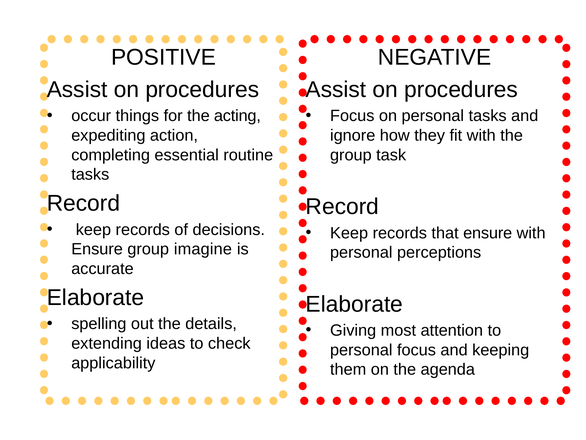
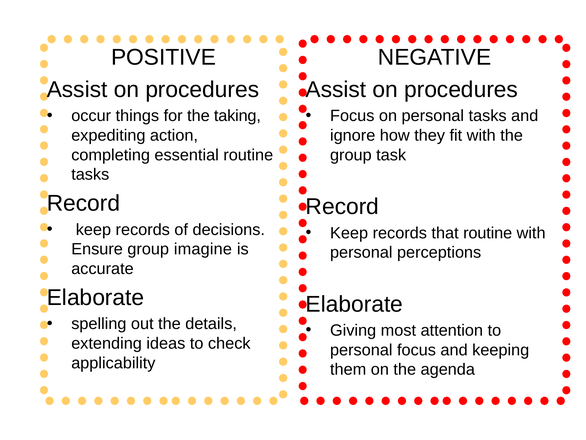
acting: acting -> taking
that ensure: ensure -> routine
